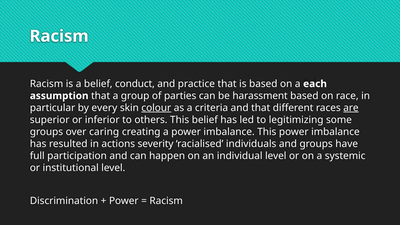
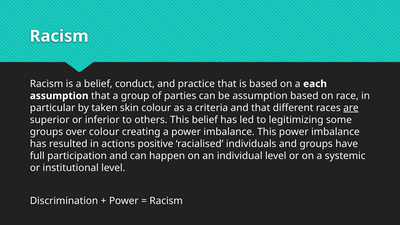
be harassment: harassment -> assumption
every: every -> taken
colour at (156, 108) underline: present -> none
over caring: caring -> colour
severity: severity -> positive
